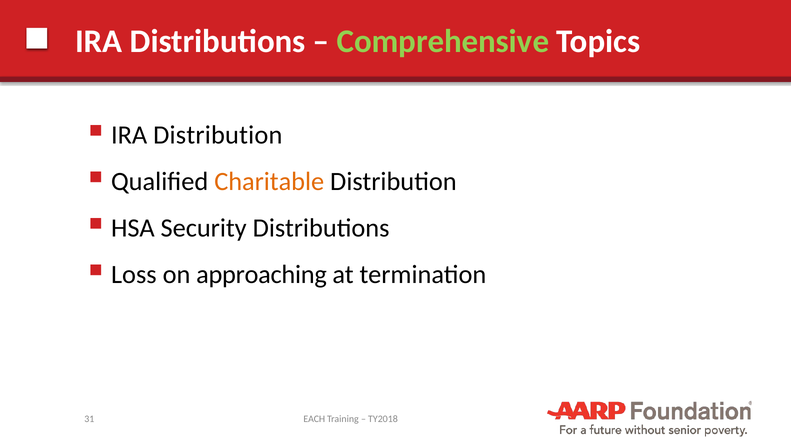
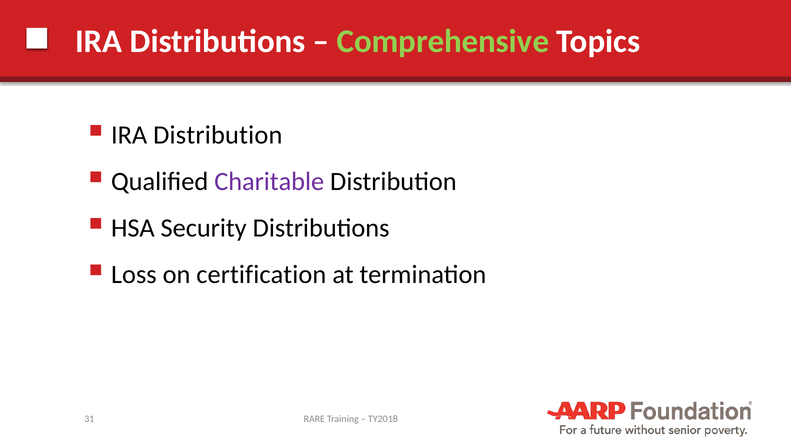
Charitable colour: orange -> purple
approaching: approaching -> certification
EACH: EACH -> RARE
